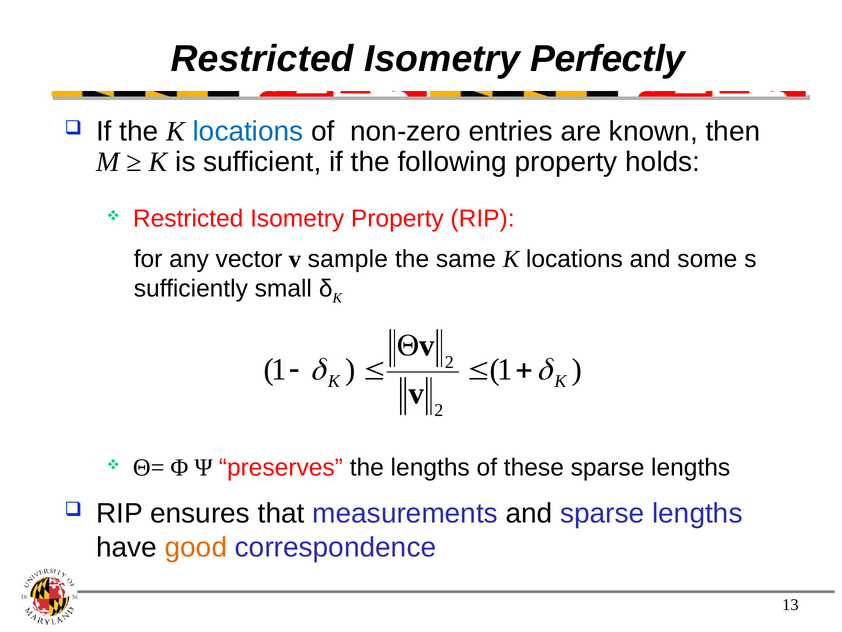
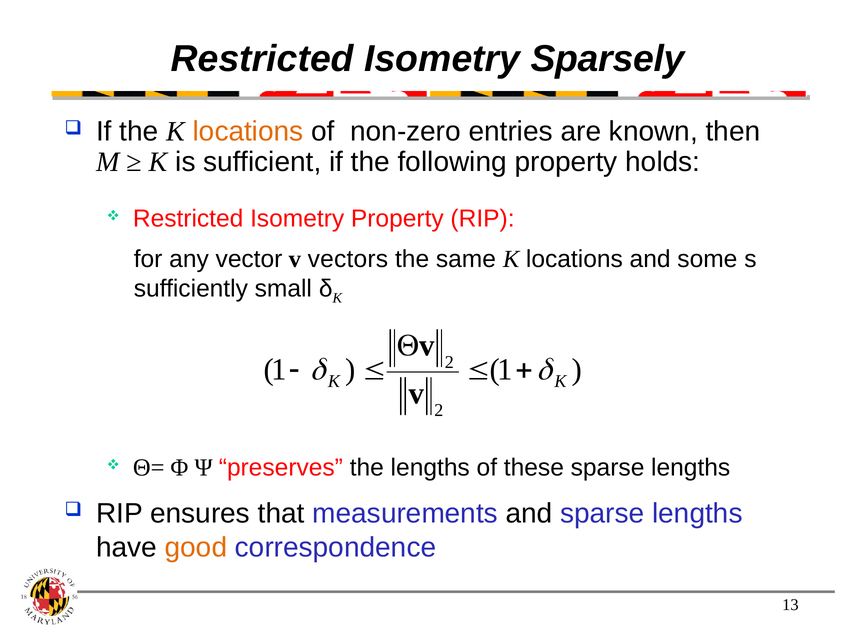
Perfectly: Perfectly -> Sparsely
locations at (248, 131) colour: blue -> orange
sample: sample -> vectors
